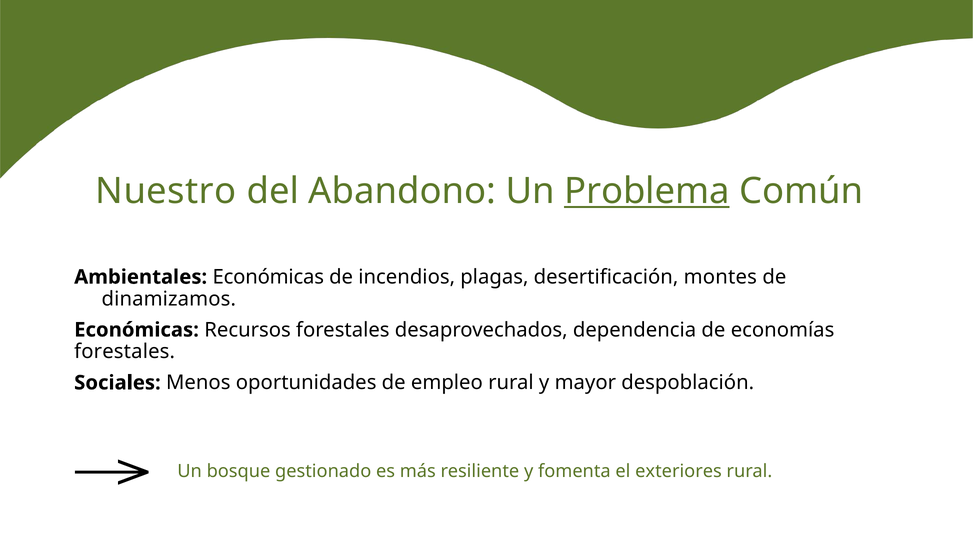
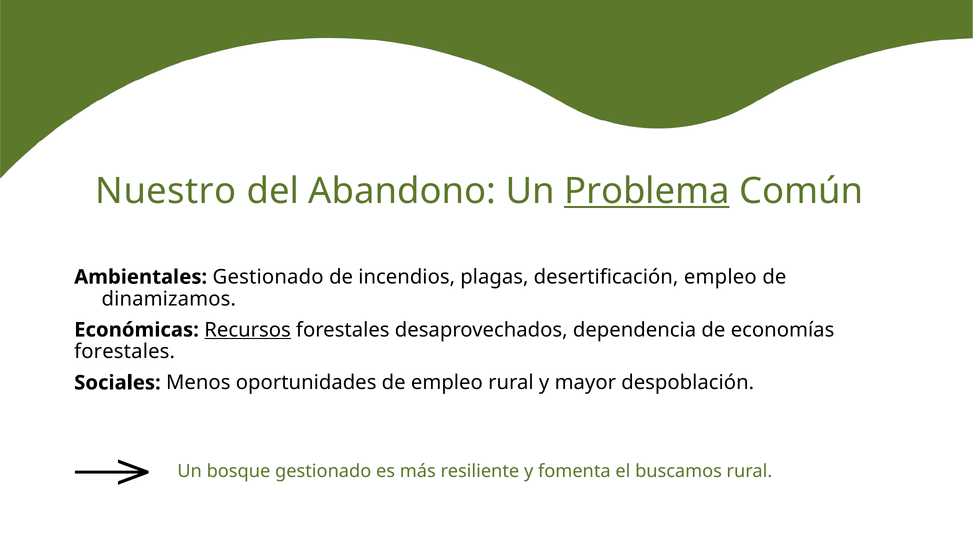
Ambientales Económicas: Económicas -> Gestionado
desertificación montes: montes -> empleo
Recursos underline: none -> present
exteriores: exteriores -> buscamos
